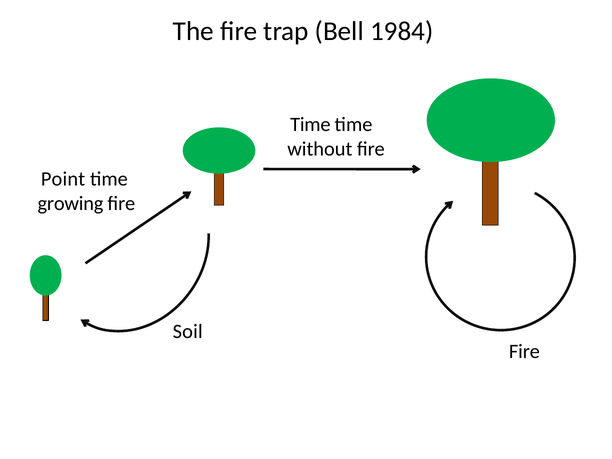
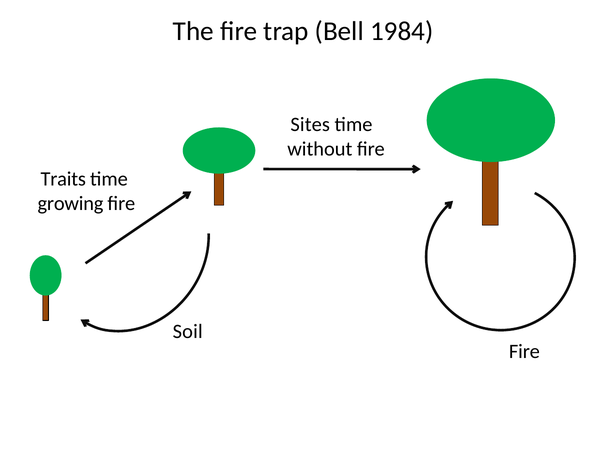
Time at (310, 124): Time -> Sites
Point: Point -> Traits
